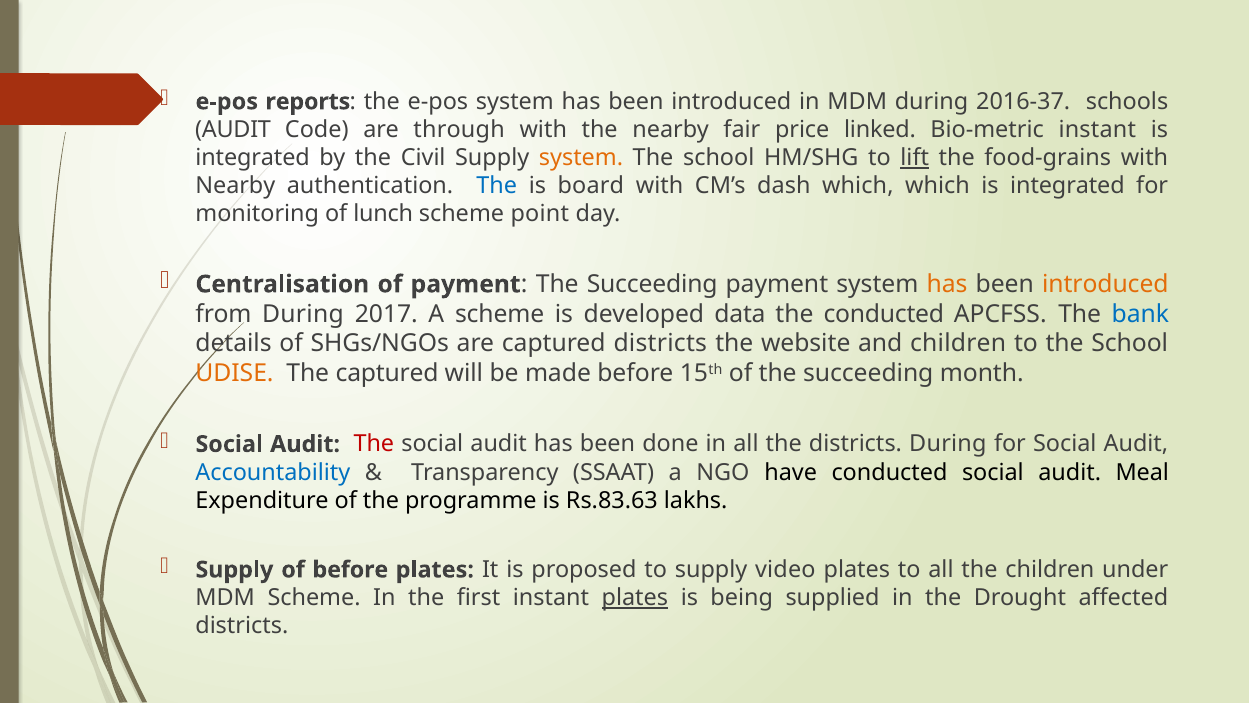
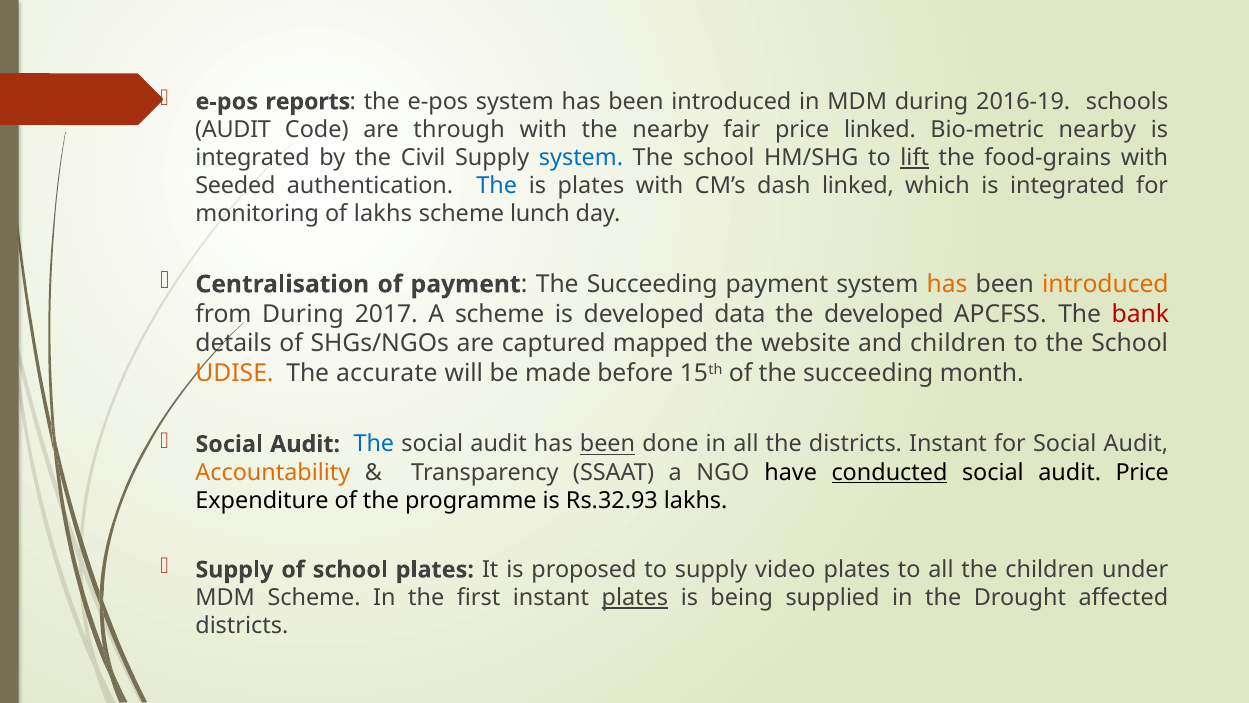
2016-37: 2016-37 -> 2016-19
Bio-metric instant: instant -> nearby
system at (581, 158) colour: orange -> blue
Nearby at (235, 186): Nearby -> Seeded
is board: board -> plates
dash which: which -> linked
of lunch: lunch -> lakhs
point: point -> lunch
the conducted: conducted -> developed
bank colour: blue -> red
captured districts: districts -> mapped
The captured: captured -> accurate
The at (374, 444) colour: red -> blue
been at (608, 444) underline: none -> present
districts During: During -> Instant
Accountability colour: blue -> orange
conducted at (889, 472) underline: none -> present
audit Meal: Meal -> Price
Rs.83.63: Rs.83.63 -> Rs.32.93
of before: before -> school
